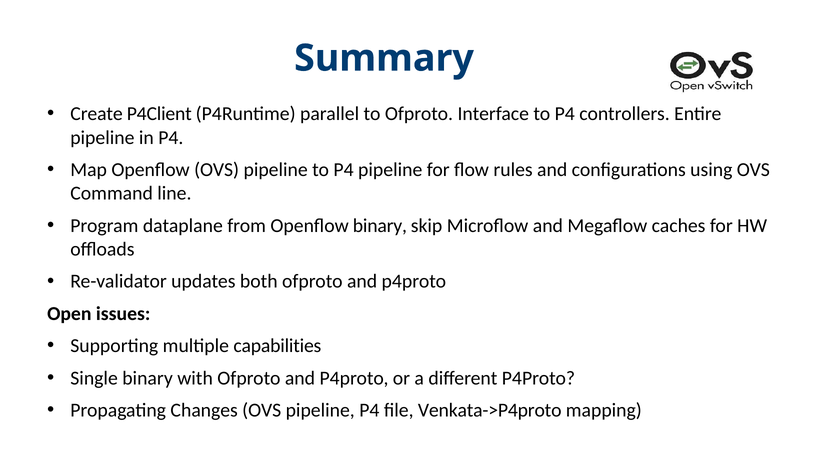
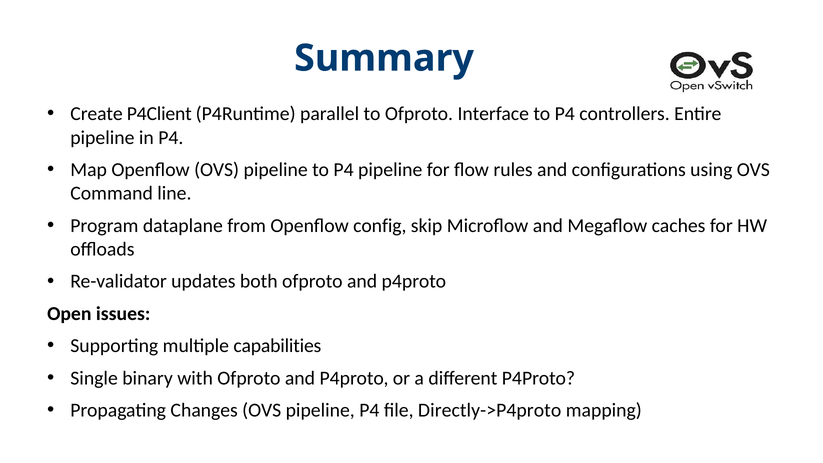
Openflow binary: binary -> config
Venkata->P4proto: Venkata->P4proto -> Directly->P4proto
